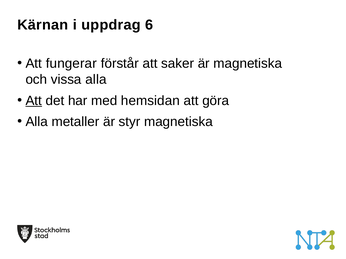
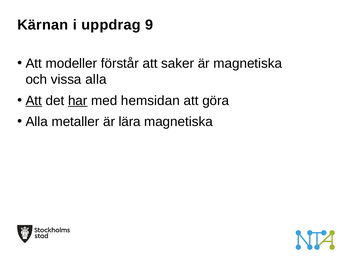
6: 6 -> 9
fungerar: fungerar -> modeller
har underline: none -> present
styr: styr -> lära
